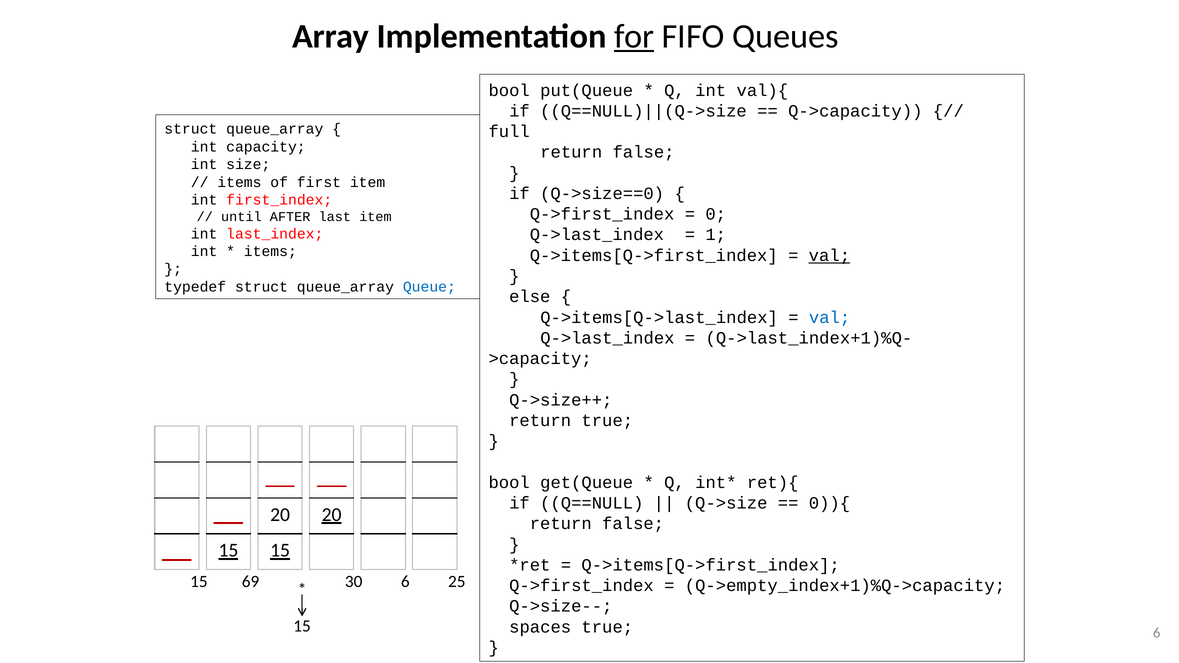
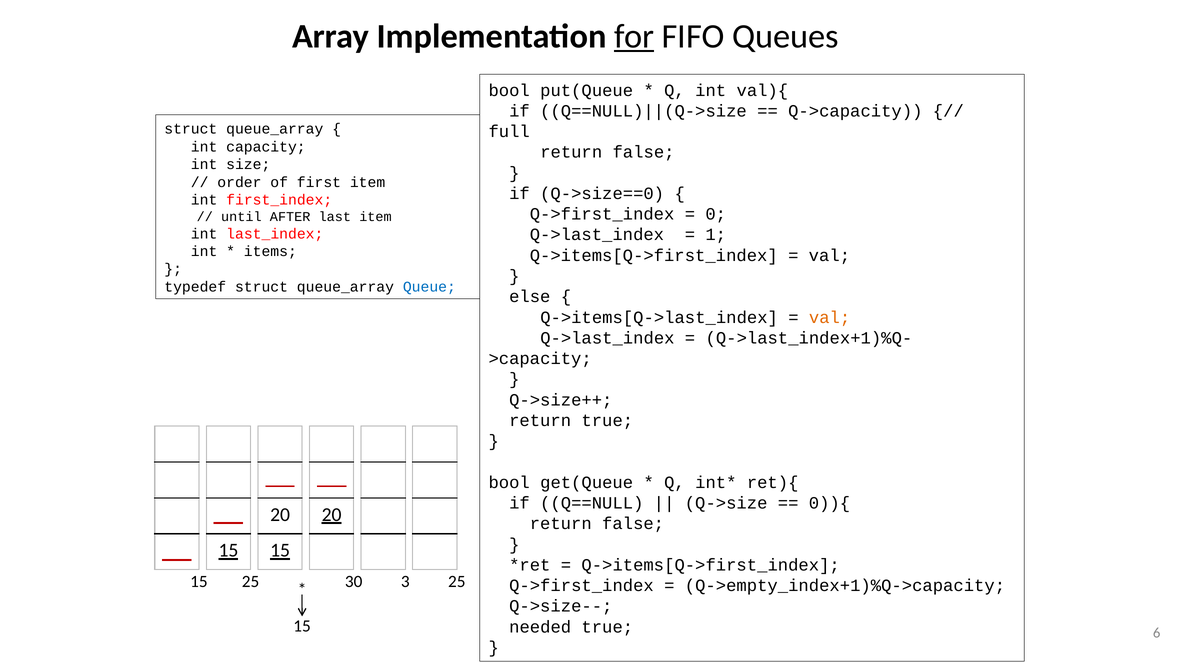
items at (239, 182): items -> order
val at (829, 256) underline: present -> none
val at (830, 317) colour: blue -> orange
15 69: 69 -> 25
30 6: 6 -> 3
spaces: spaces -> needed
